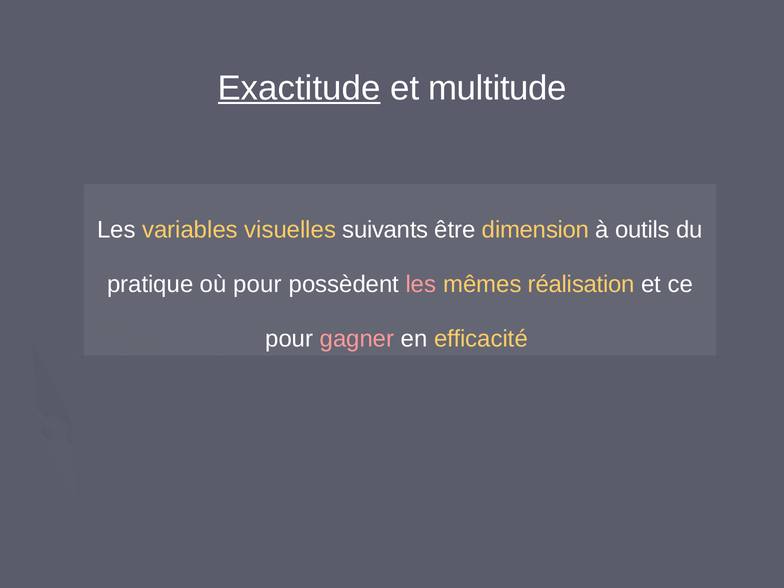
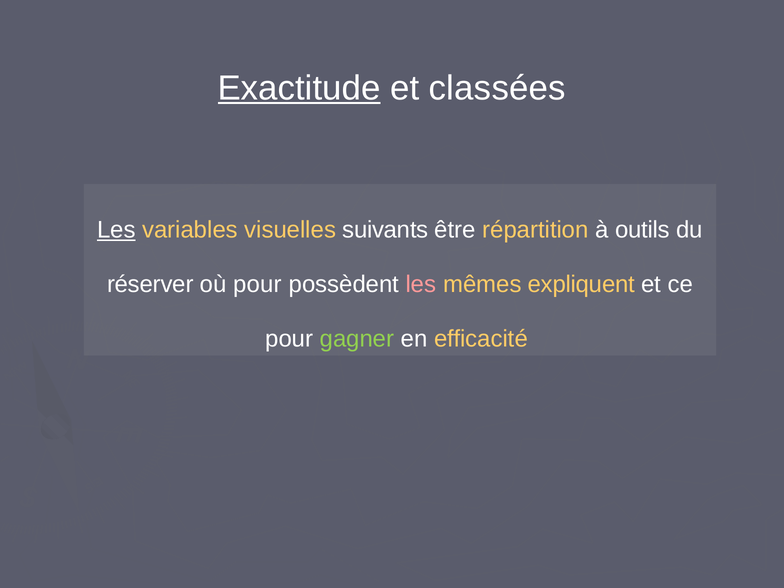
multitude: multitude -> classées
Les at (116, 230) underline: none -> present
dimension: dimension -> répartition
pratique: pratique -> réserver
réalisation: réalisation -> expliquent
gagner colour: pink -> light green
